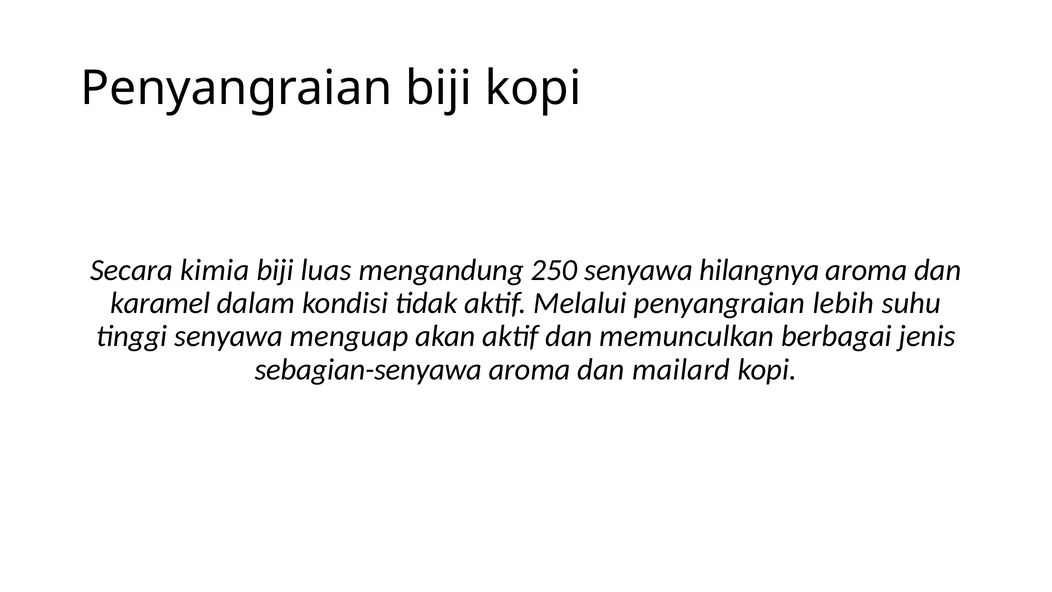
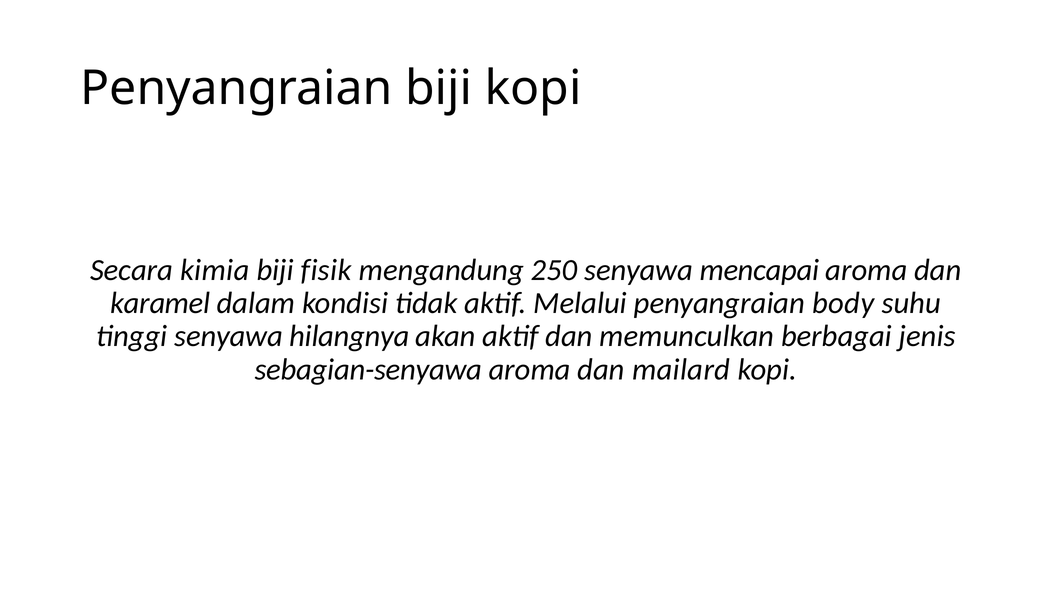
luas: luas -> fisik
hilangnya: hilangnya -> mencapai
lebih: lebih -> body
menguap: menguap -> hilangnya
